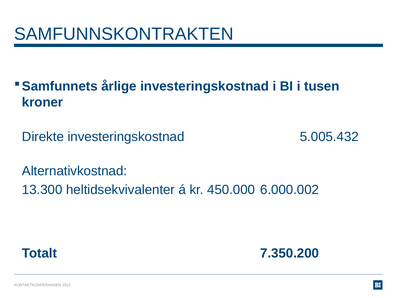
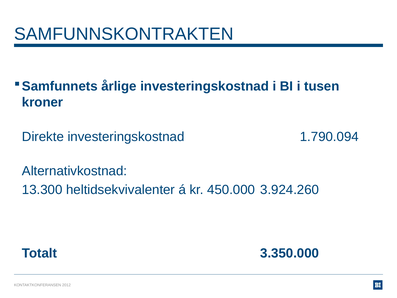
5.005.432: 5.005.432 -> 1.790.094
6.000.002: 6.000.002 -> 3.924.260
7.350.200: 7.350.200 -> 3.350.000
